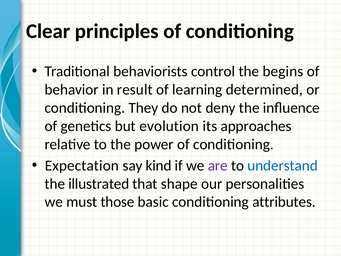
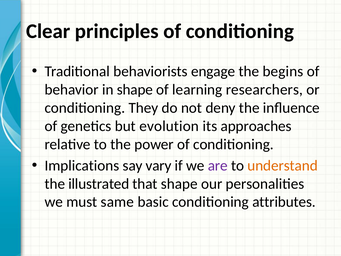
control: control -> engage
in result: result -> shape
determined: determined -> researchers
Expectation: Expectation -> Implications
kind: kind -> vary
understand colour: blue -> orange
those: those -> same
